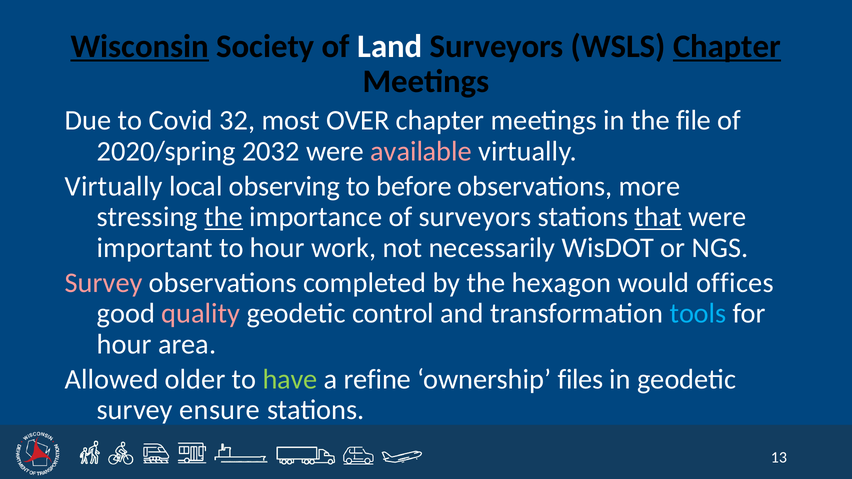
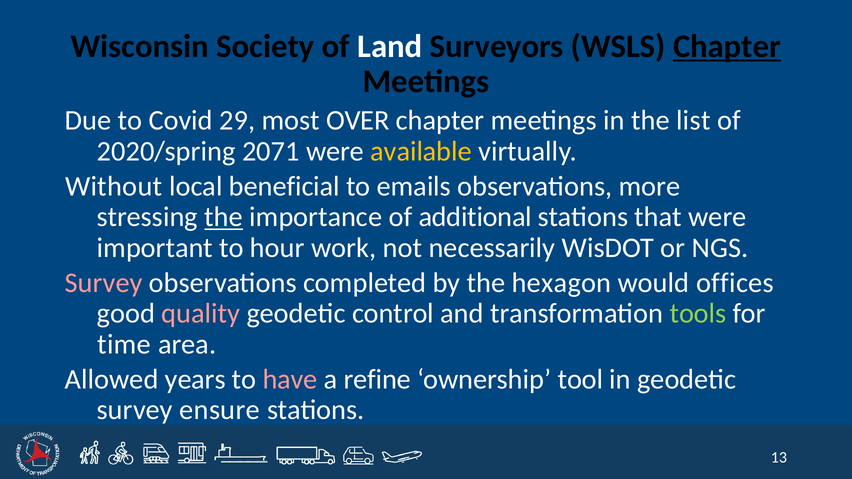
Wisconsin underline: present -> none
32: 32 -> 29
file: file -> list
2032: 2032 -> 2071
available colour: pink -> yellow
Virtually at (114, 186): Virtually -> Without
observing: observing -> beneficial
before: before -> emails
of surveyors: surveyors -> additional
that underline: present -> none
tools colour: light blue -> light green
hour at (124, 344): hour -> time
older: older -> years
have colour: light green -> pink
files: files -> tool
